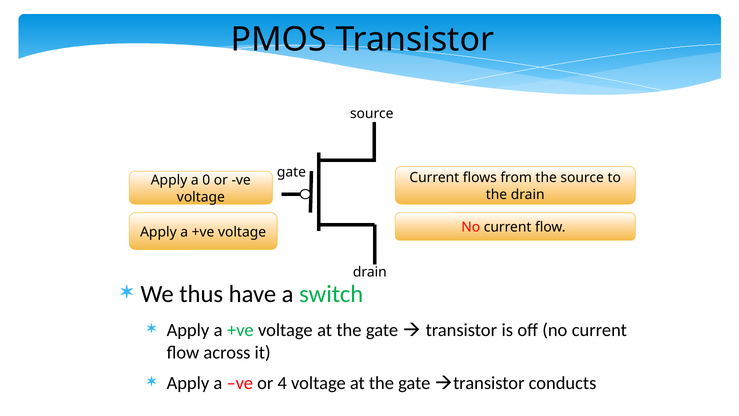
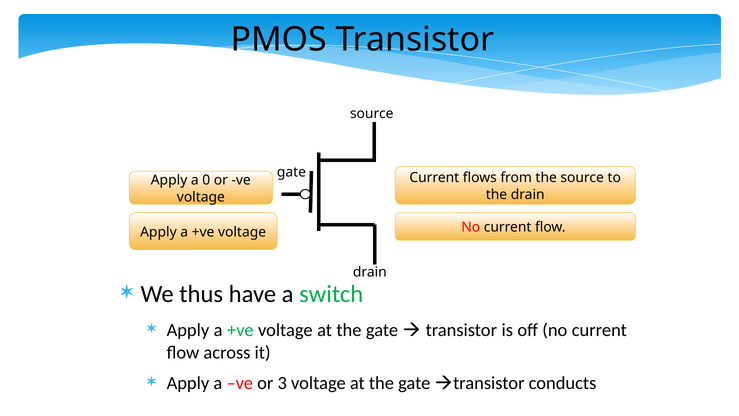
4: 4 -> 3
